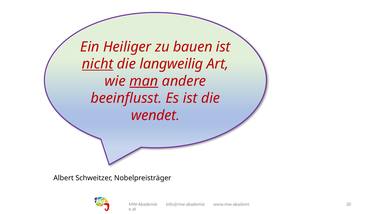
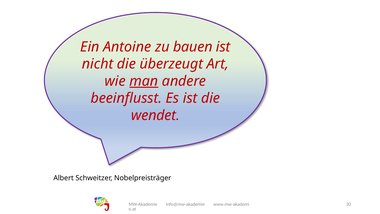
Heiliger: Heiliger -> Antoine
nicht underline: present -> none
langweilig: langweilig -> überzeugt
